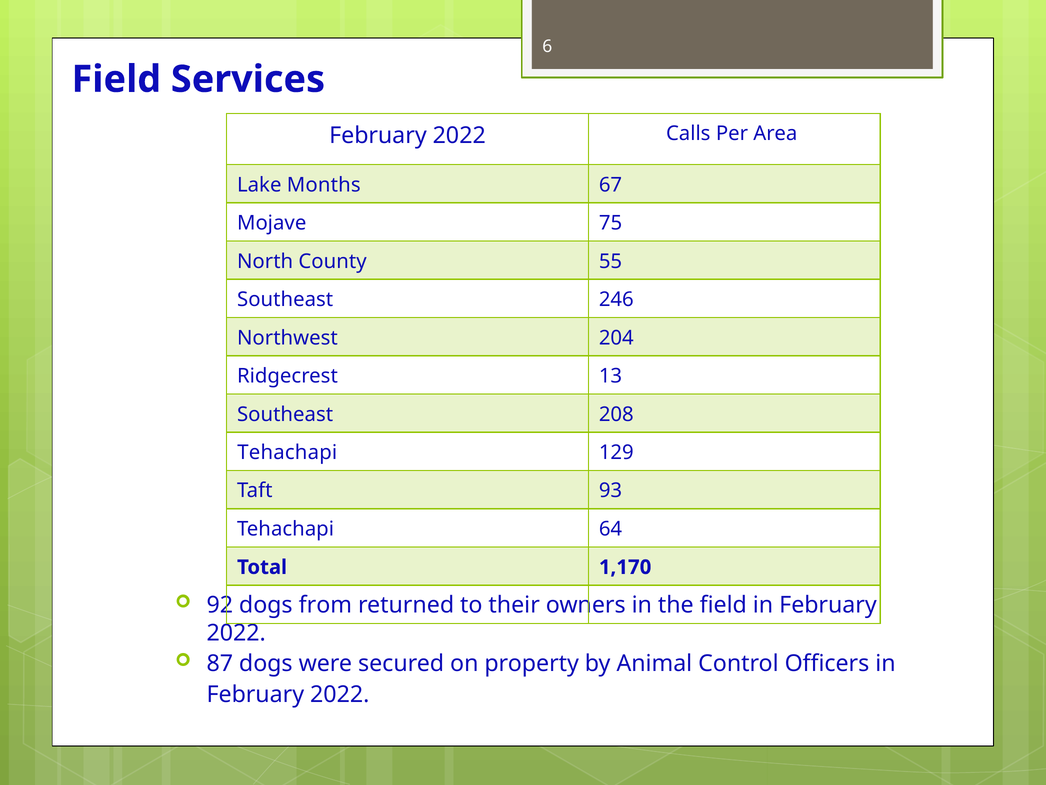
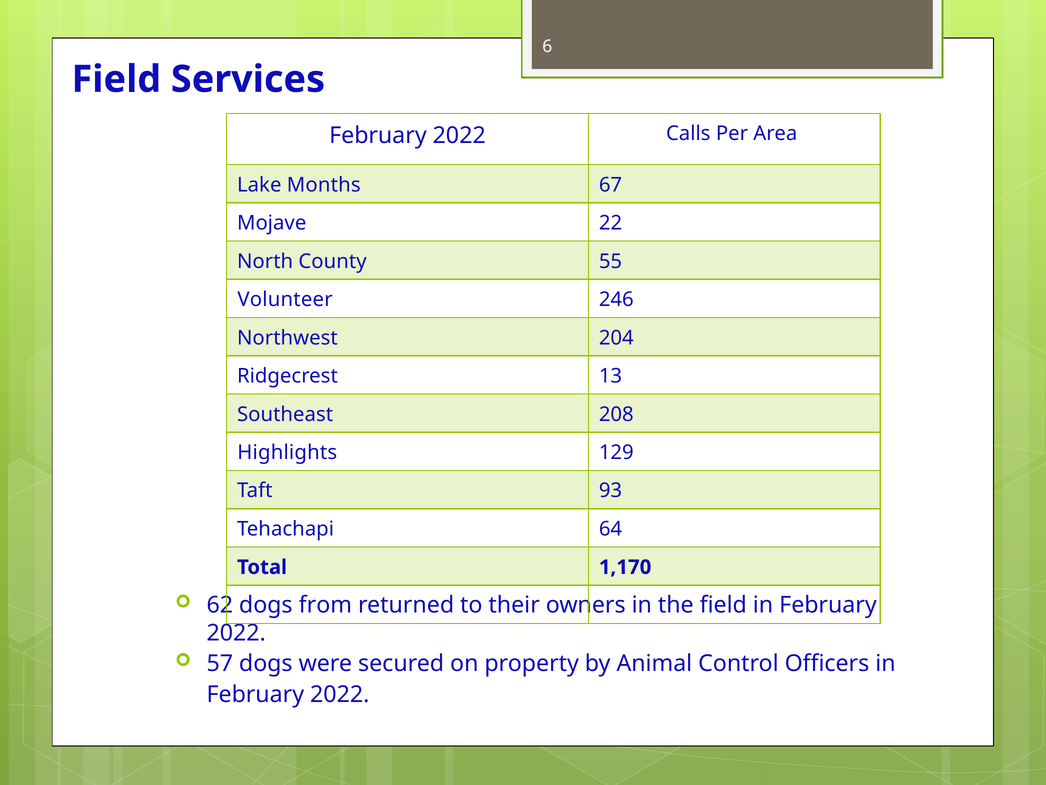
75: 75 -> 22
Southeast at (285, 299): Southeast -> Volunteer
Tehachapi at (287, 452): Tehachapi -> Highlights
92: 92 -> 62
87: 87 -> 57
